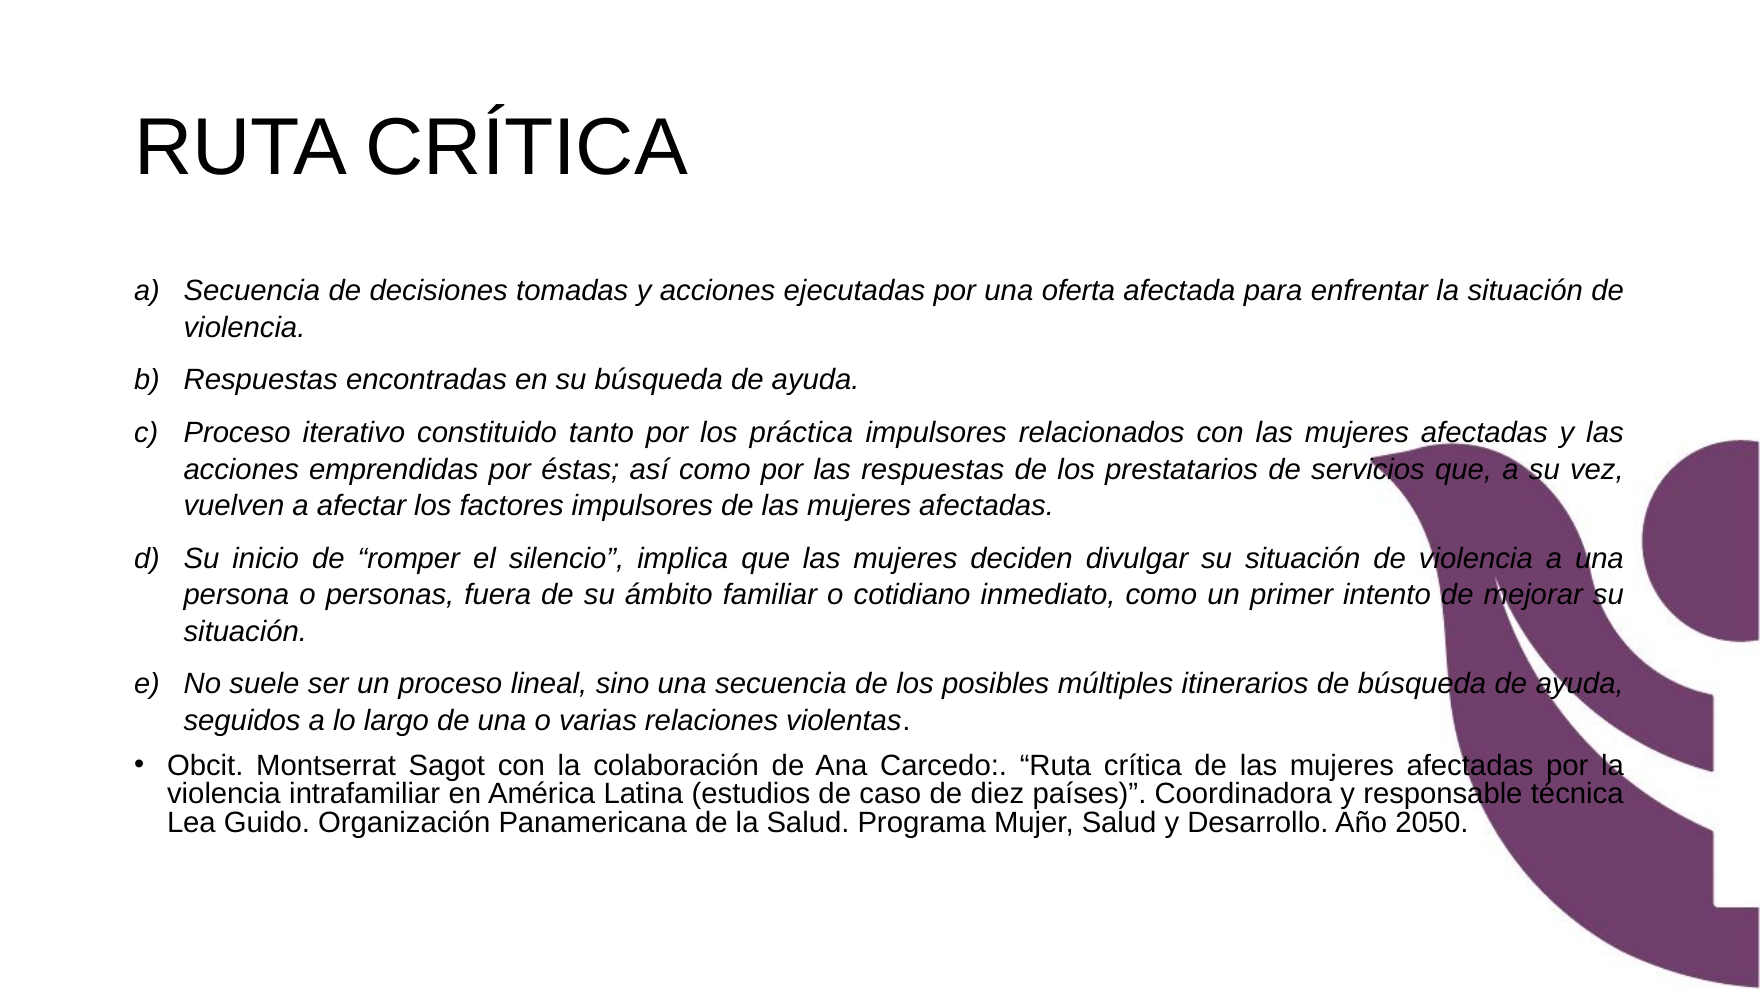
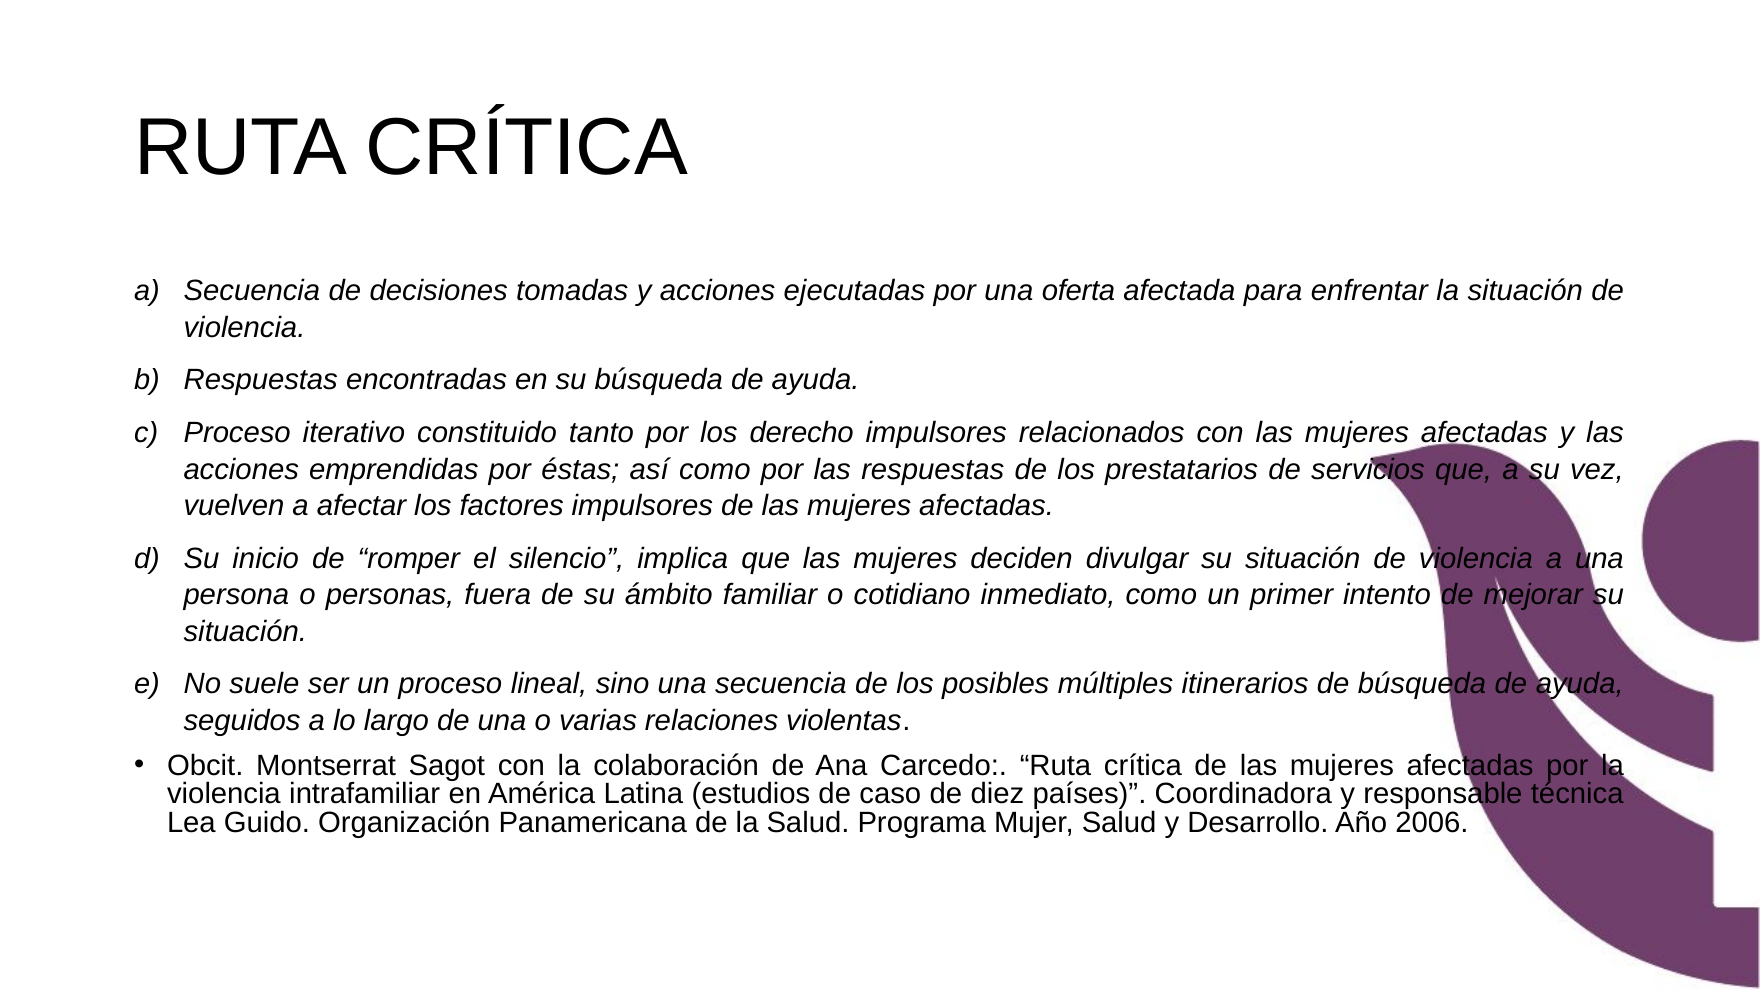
práctica: práctica -> derecho
2050: 2050 -> 2006
